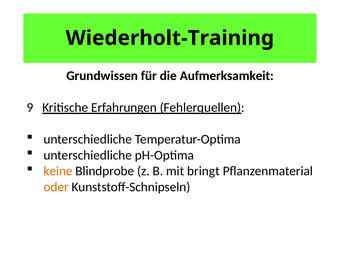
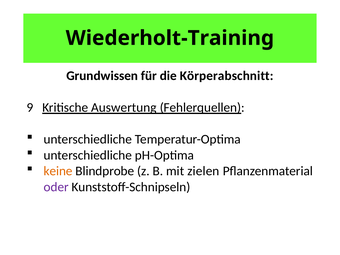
Aufmerksamkeit: Aufmerksamkeit -> Körperabschnitt
Erfahrungen: Erfahrungen -> Auswertung
bringt: bringt -> zielen
oder colour: orange -> purple
